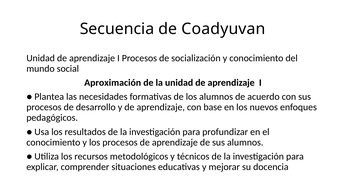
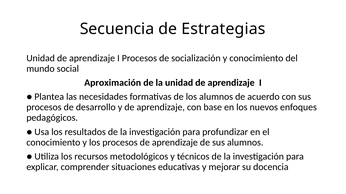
Coadyuvan: Coadyuvan -> Estrategias
